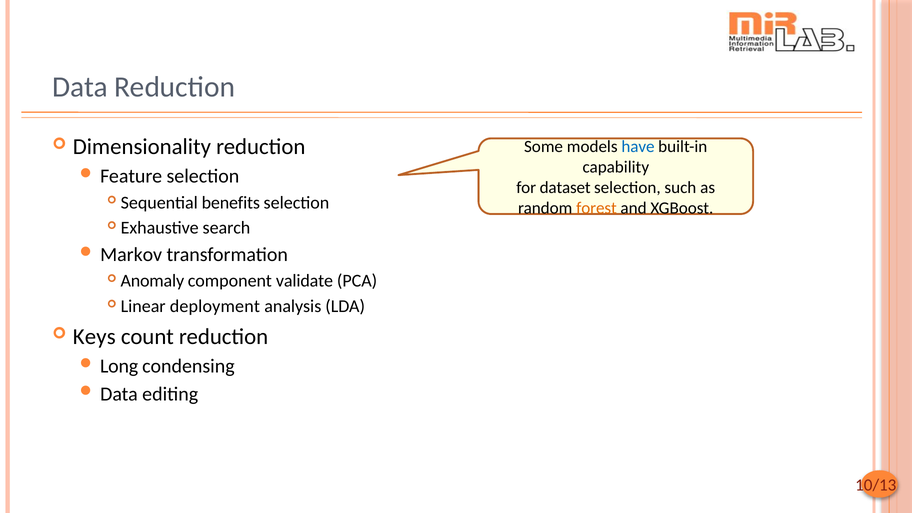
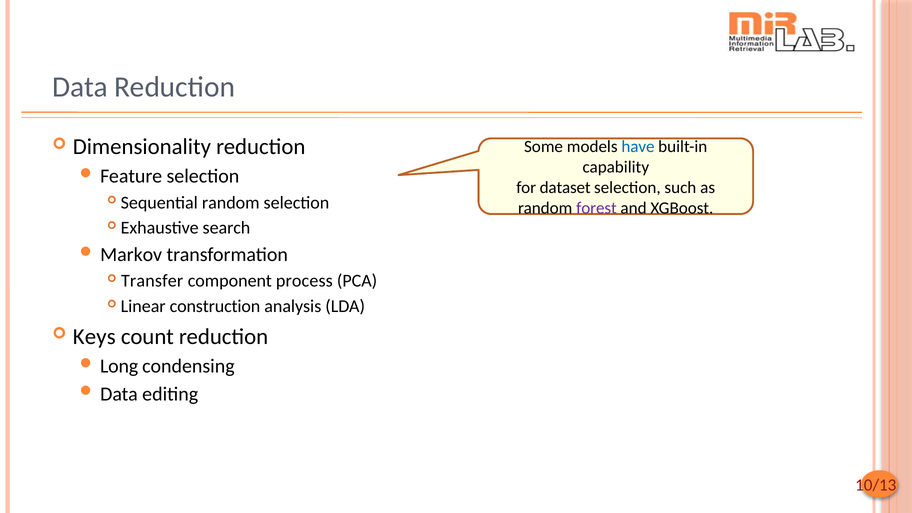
Sequential benefits: benefits -> random
forest colour: orange -> purple
Anomaly: Anomaly -> Transfer
validate: validate -> process
deployment: deployment -> construction
